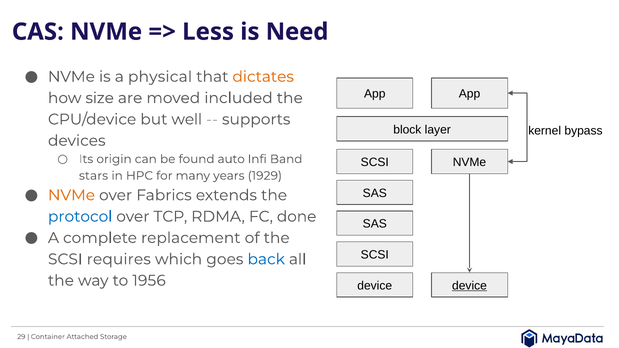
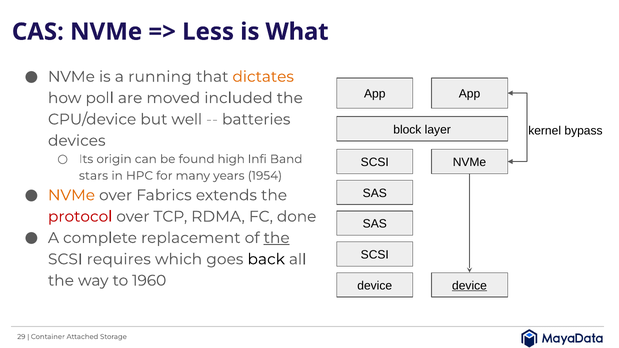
Need: Need -> What
physical: physical -> running
size: size -> poll
supports: supports -> batteries
auto: auto -> high
1929: 1929 -> 1954
protocol colour: blue -> red
the at (277, 238) underline: none -> present
back colour: blue -> black
1956: 1956 -> 1960
